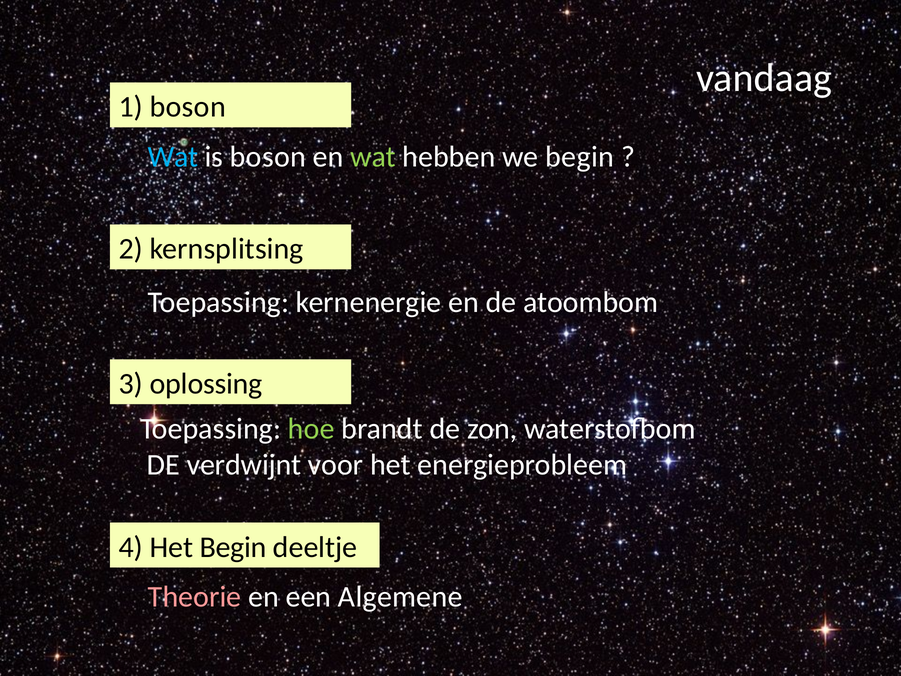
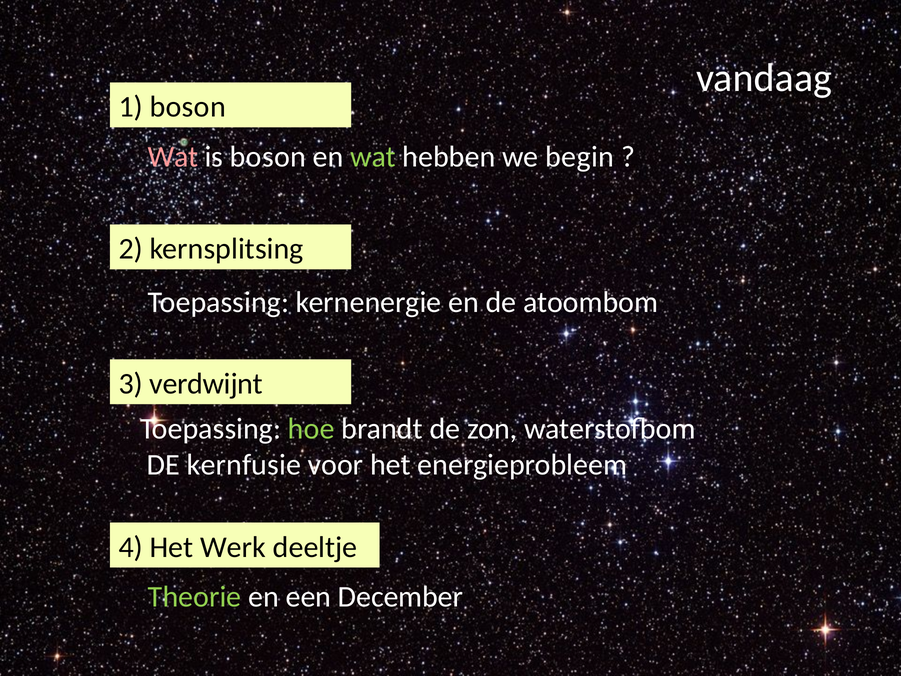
Wat at (173, 157) colour: light blue -> pink
oplossing: oplossing -> verdwijnt
verdwijnt: verdwijnt -> kernfusie
Het Begin: Begin -> Werk
Theorie colour: pink -> light green
Algemene: Algemene -> December
